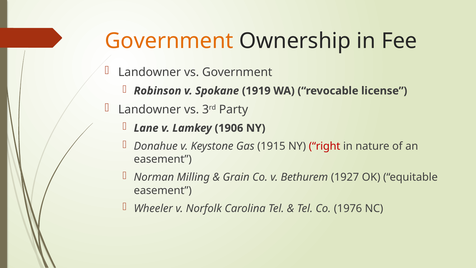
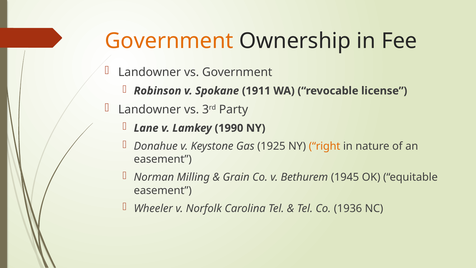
1919: 1919 -> 1911
1906: 1906 -> 1990
1915: 1915 -> 1925
right colour: red -> orange
1927: 1927 -> 1945
1976: 1976 -> 1936
